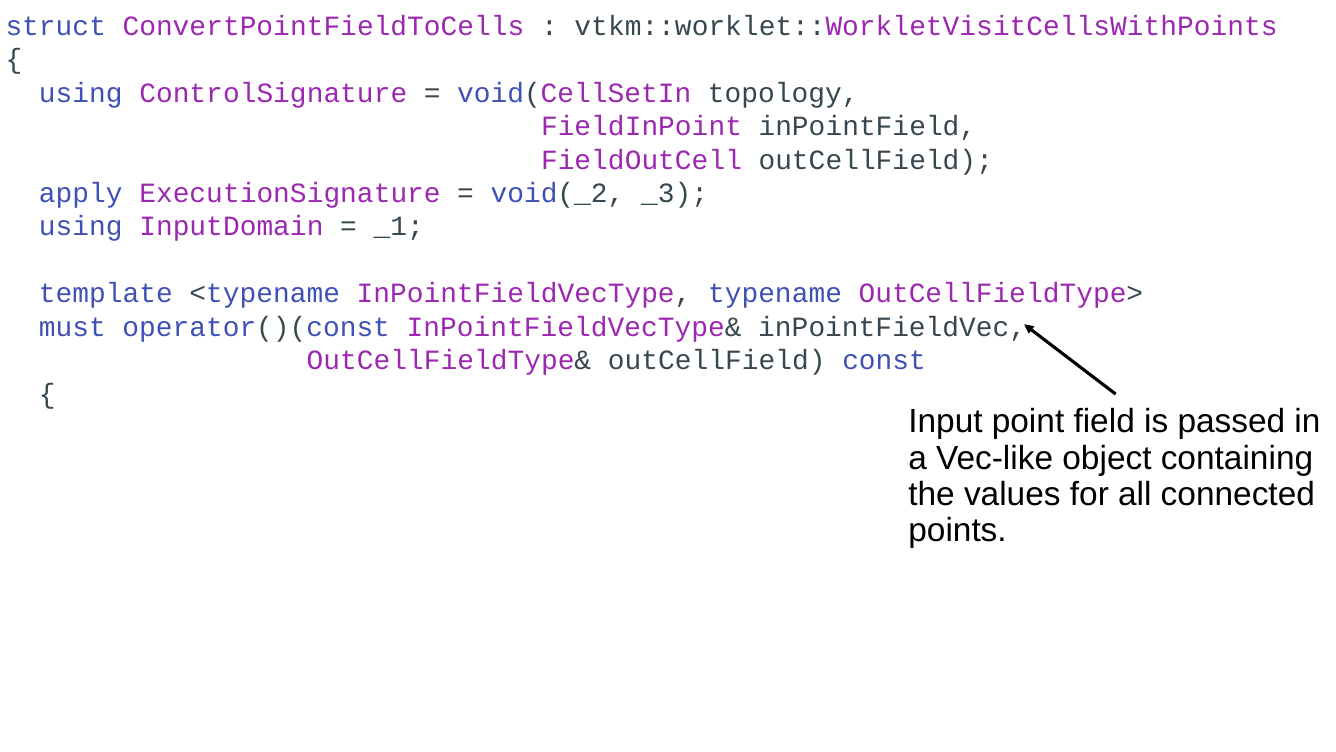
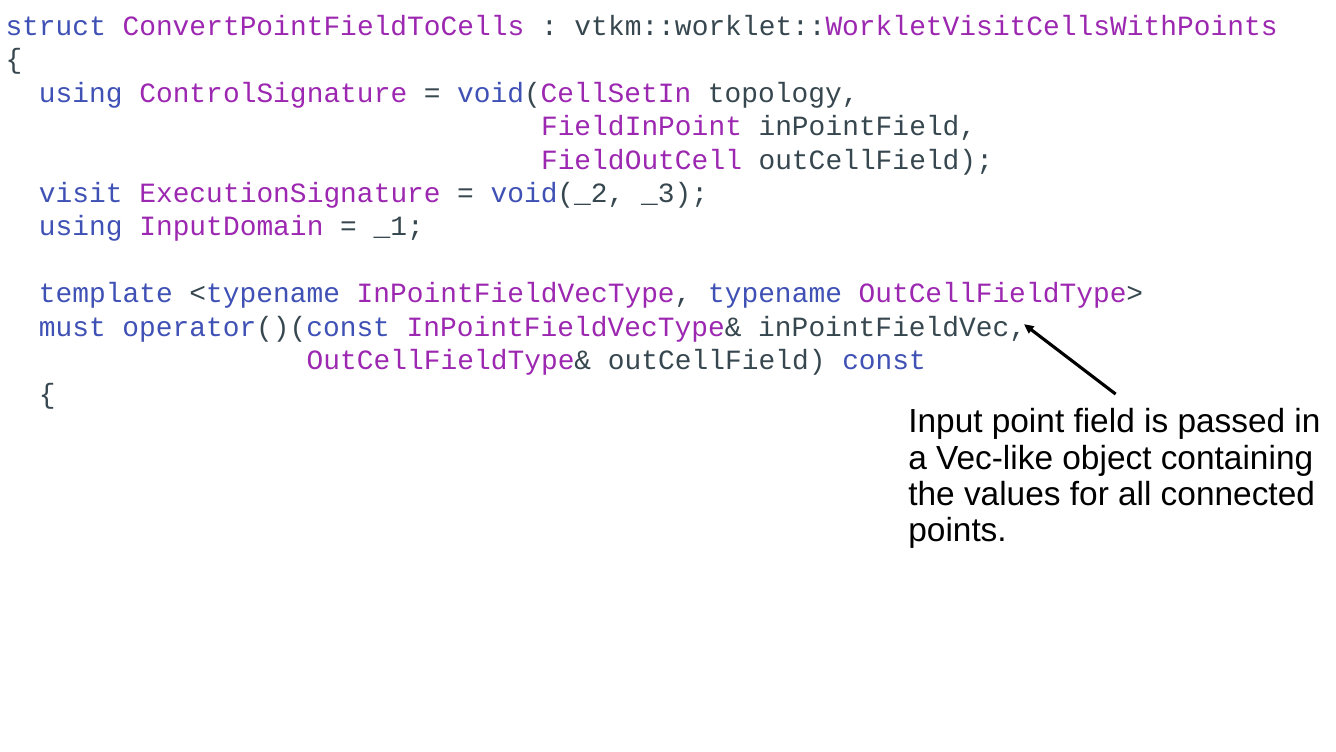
apply: apply -> visit
